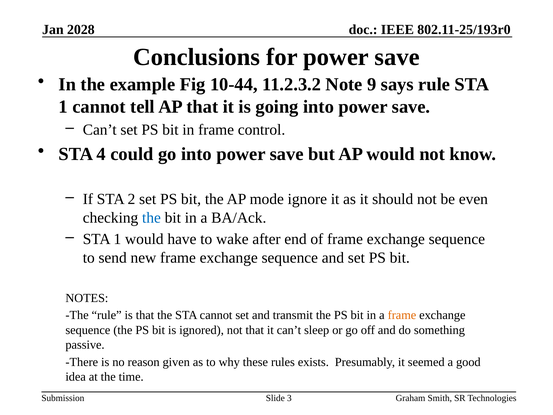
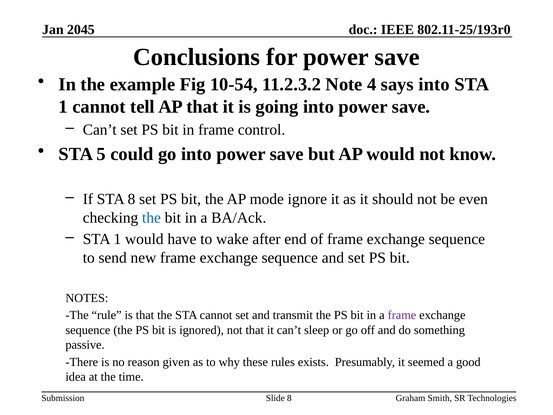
2028: 2028 -> 2045
10-44: 10-44 -> 10-54
9: 9 -> 4
says rule: rule -> into
4: 4 -> 5
STA 2: 2 -> 8
frame at (402, 315) colour: orange -> purple
Slide 3: 3 -> 8
